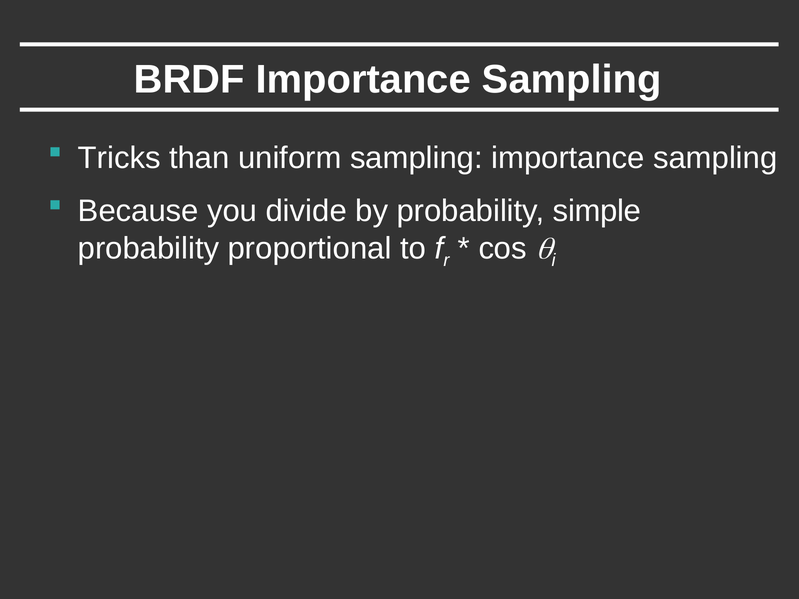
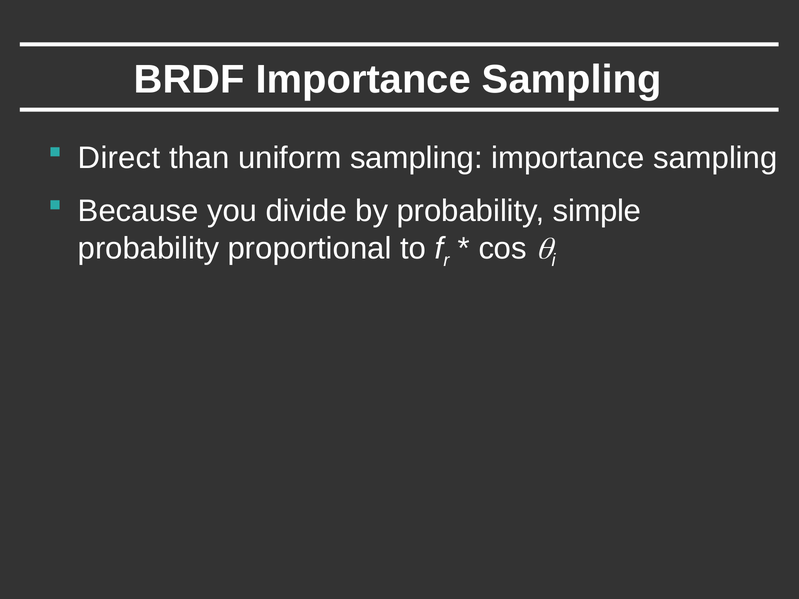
Tricks: Tricks -> Direct
